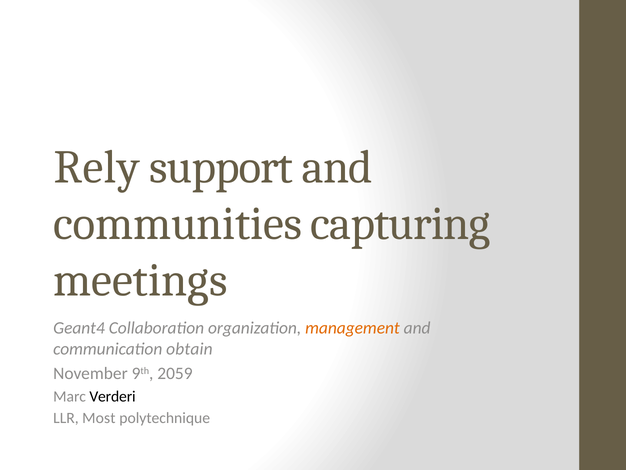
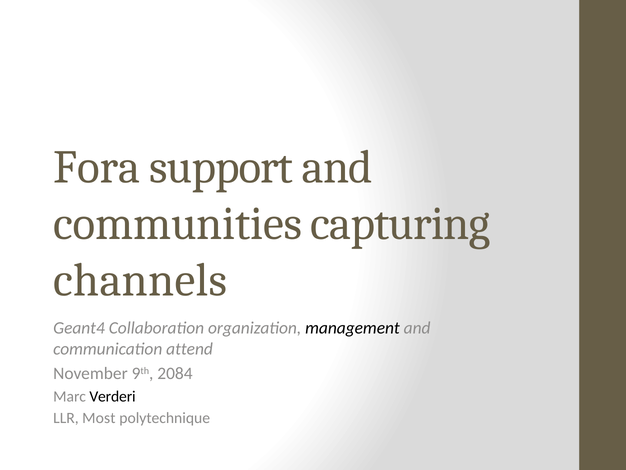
Rely: Rely -> Fora
meetings: meetings -> channels
management colour: orange -> black
obtain: obtain -> attend
2059: 2059 -> 2084
